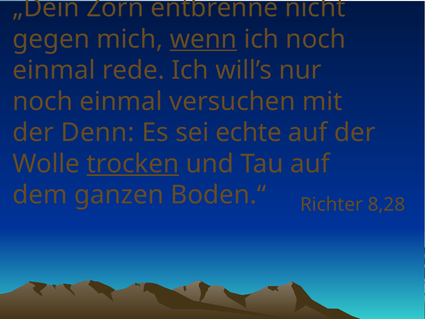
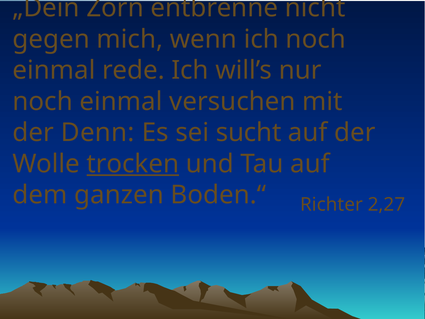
wenn underline: present -> none
echte: echte -> sucht
8,28: 8,28 -> 2,27
